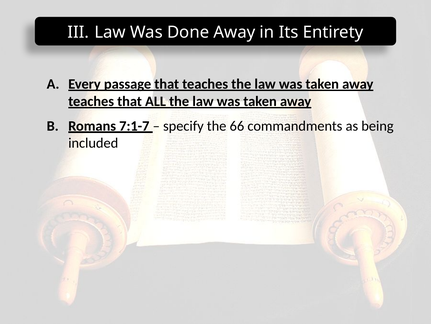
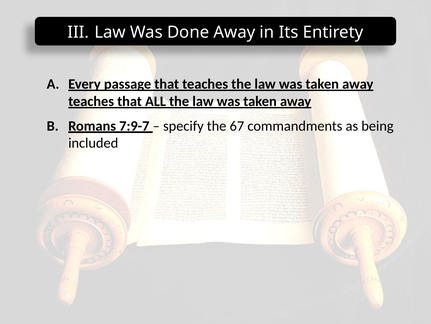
7:1-7: 7:1-7 -> 7:9-7
66: 66 -> 67
